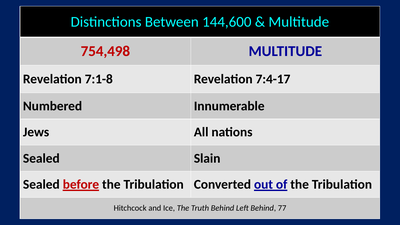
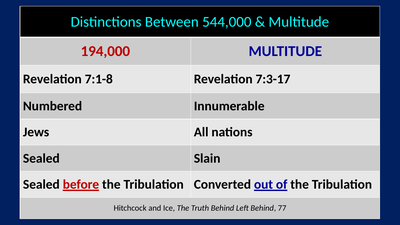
144,600: 144,600 -> 544,000
754,498: 754,498 -> 194,000
7:4-17: 7:4-17 -> 7:3-17
